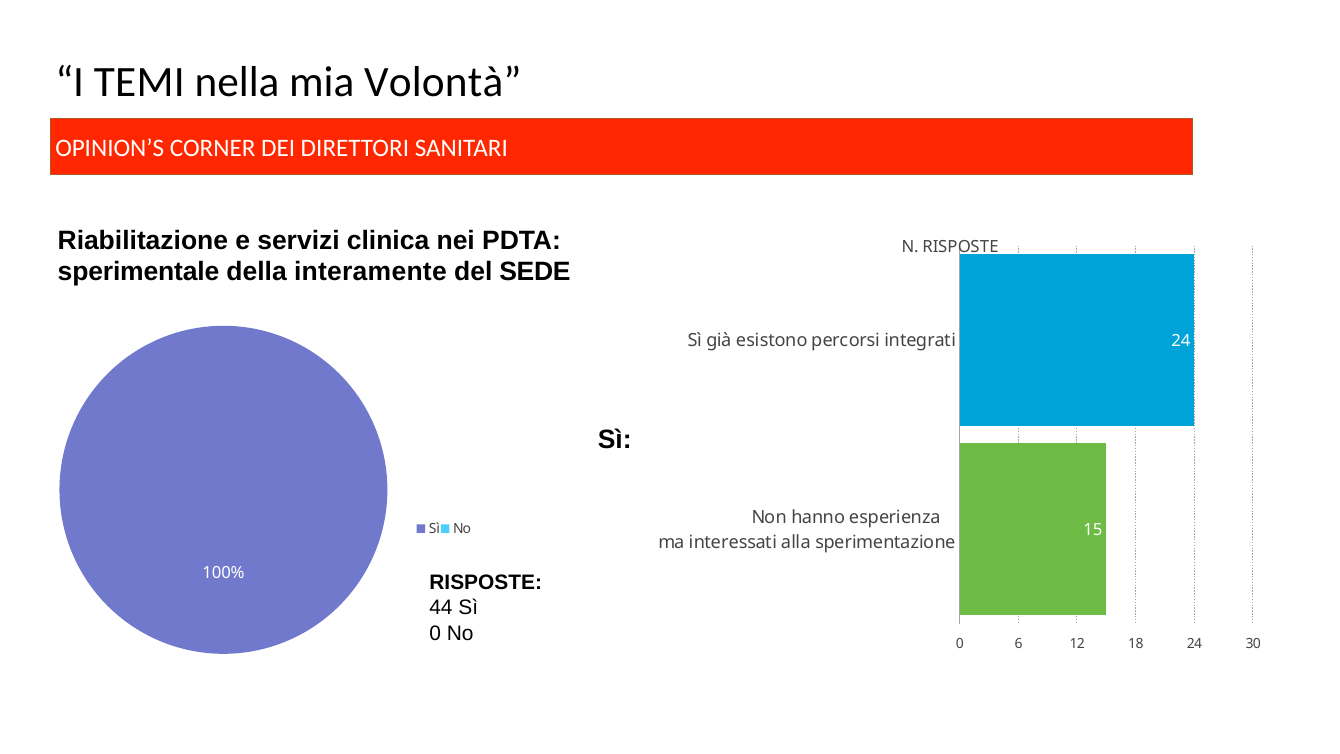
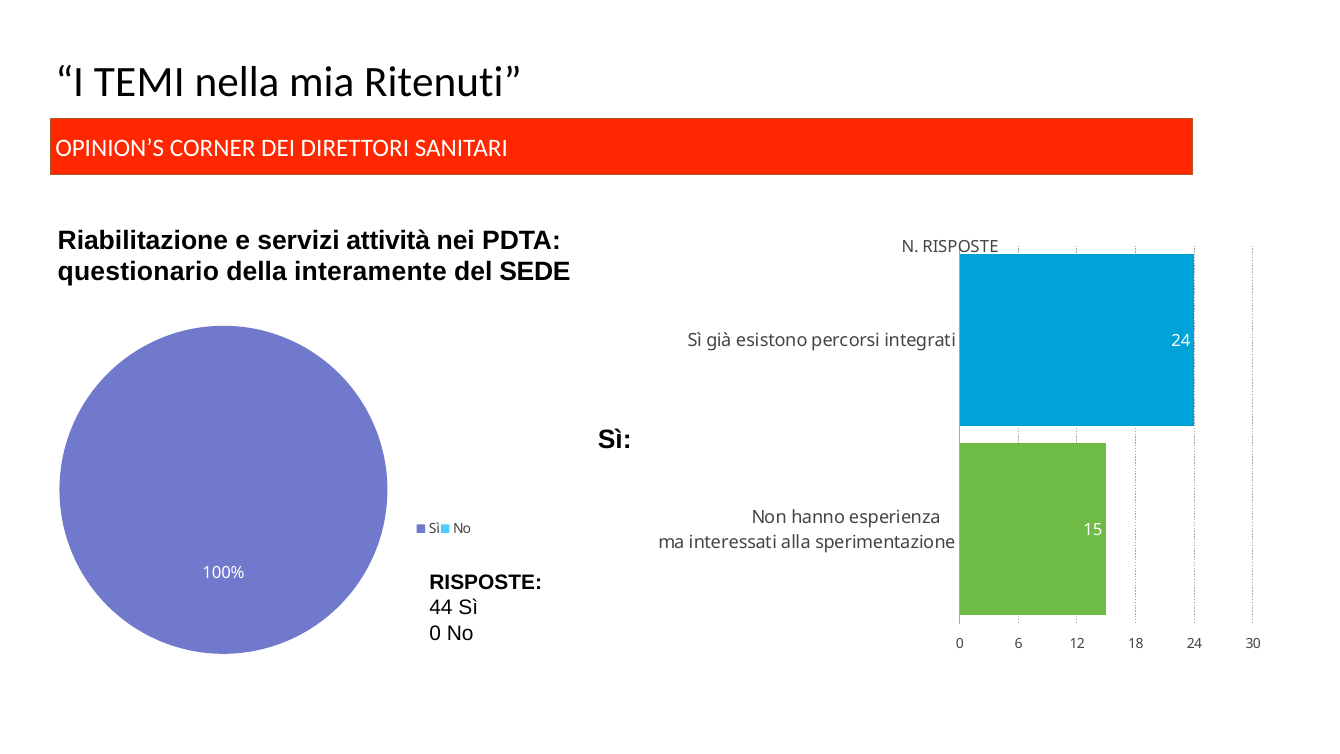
Volontà: Volontà -> Ritenuti
clinica: clinica -> attività
sperimentale: sperimentale -> questionario
